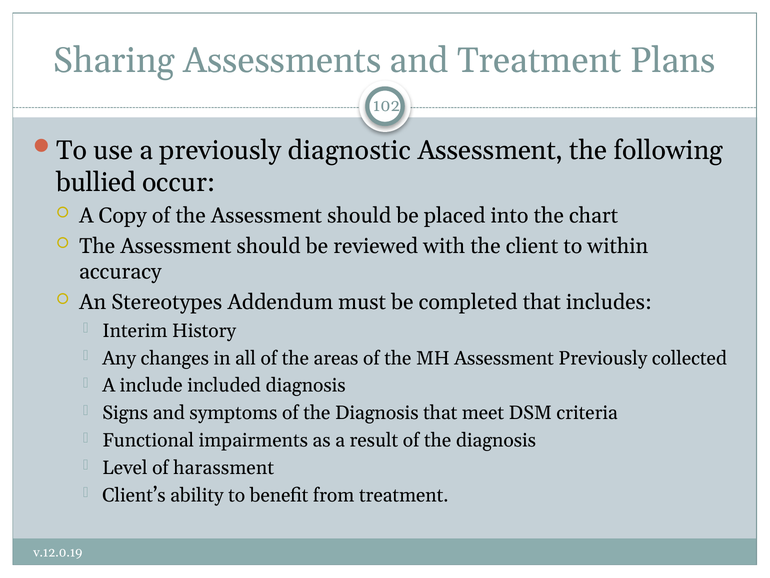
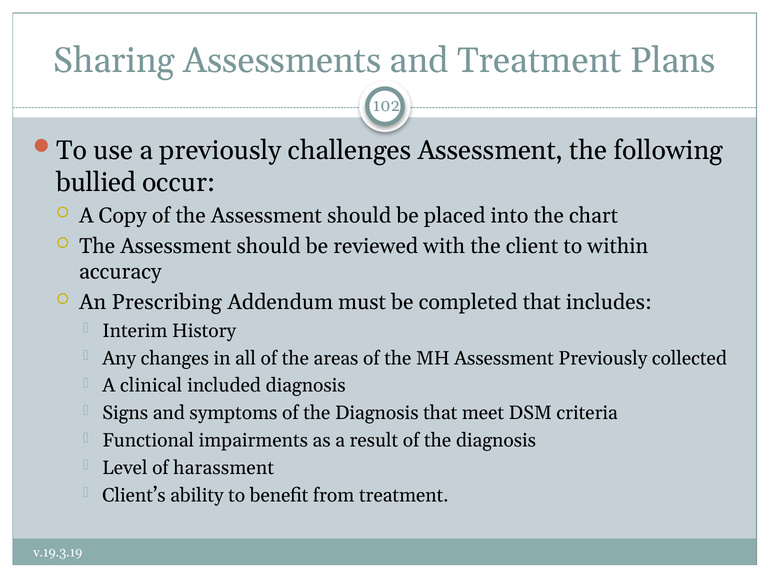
diagnostic: diagnostic -> challenges
Stereotypes: Stereotypes -> Prescribing
include: include -> clinical
v.12.0.19: v.12.0.19 -> v.19.3.19
